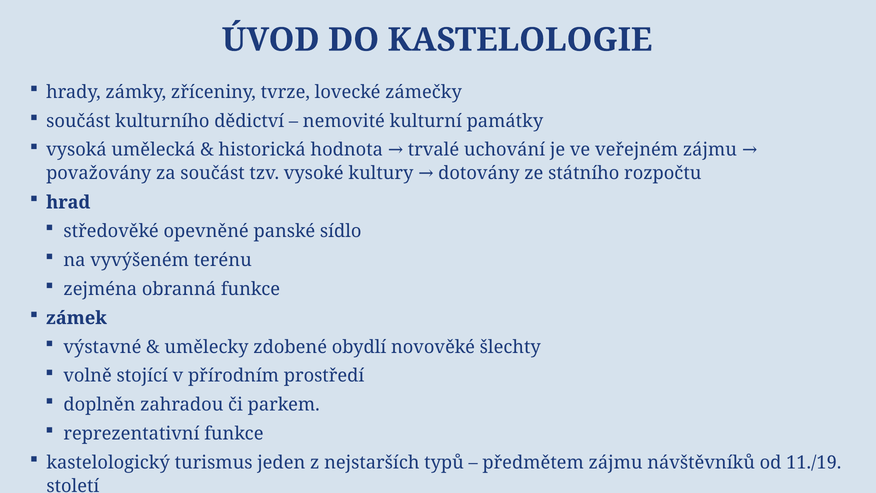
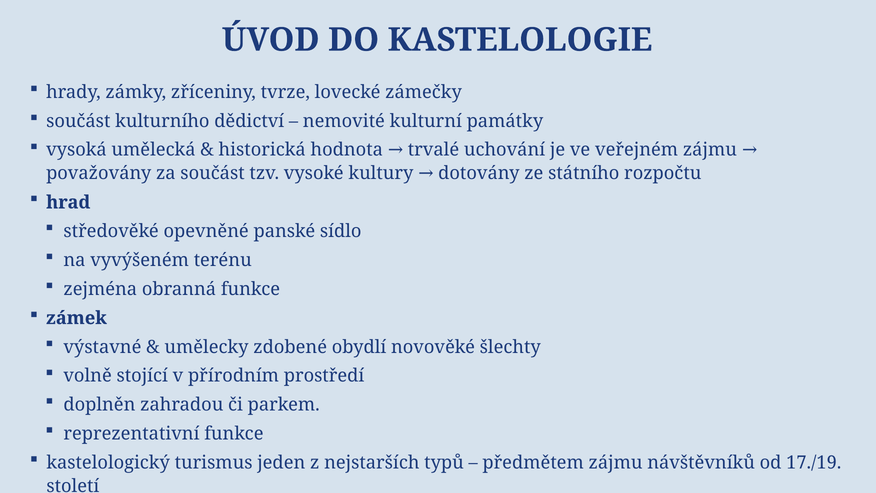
11./19: 11./19 -> 17./19
